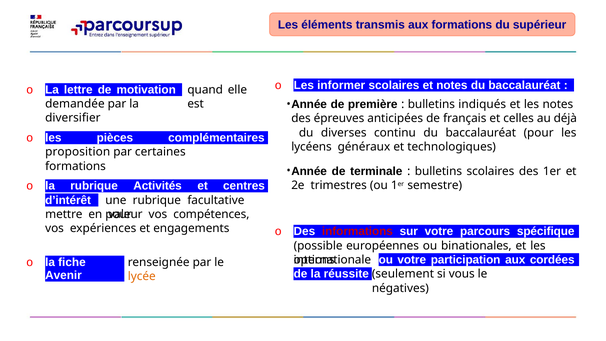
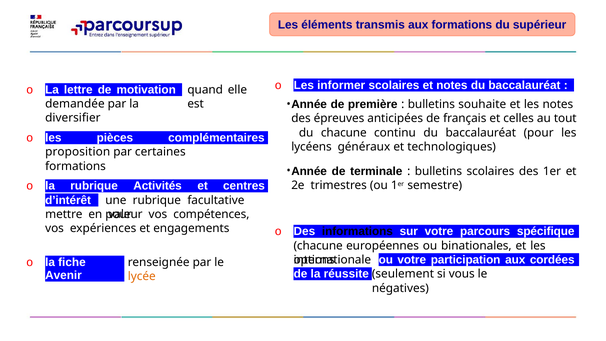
indiqués: indiqués -> souhaite
déjà: déjà -> tout
du diverses: diverses -> chacune
informations colour: red -> black
possible at (318, 246): possible -> chacune
